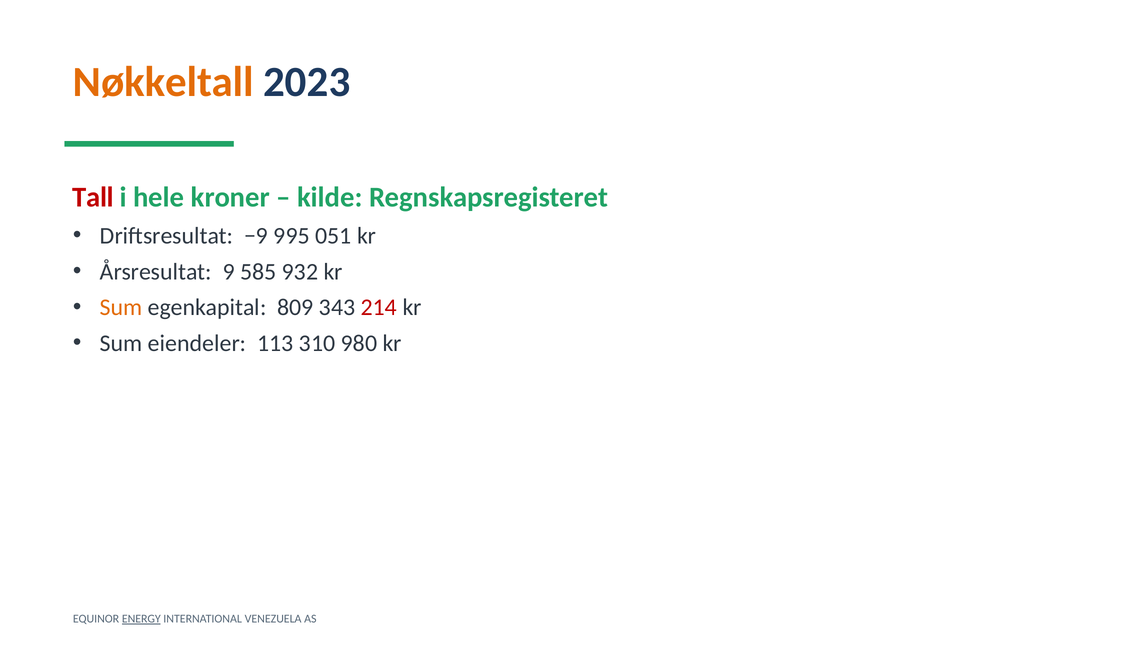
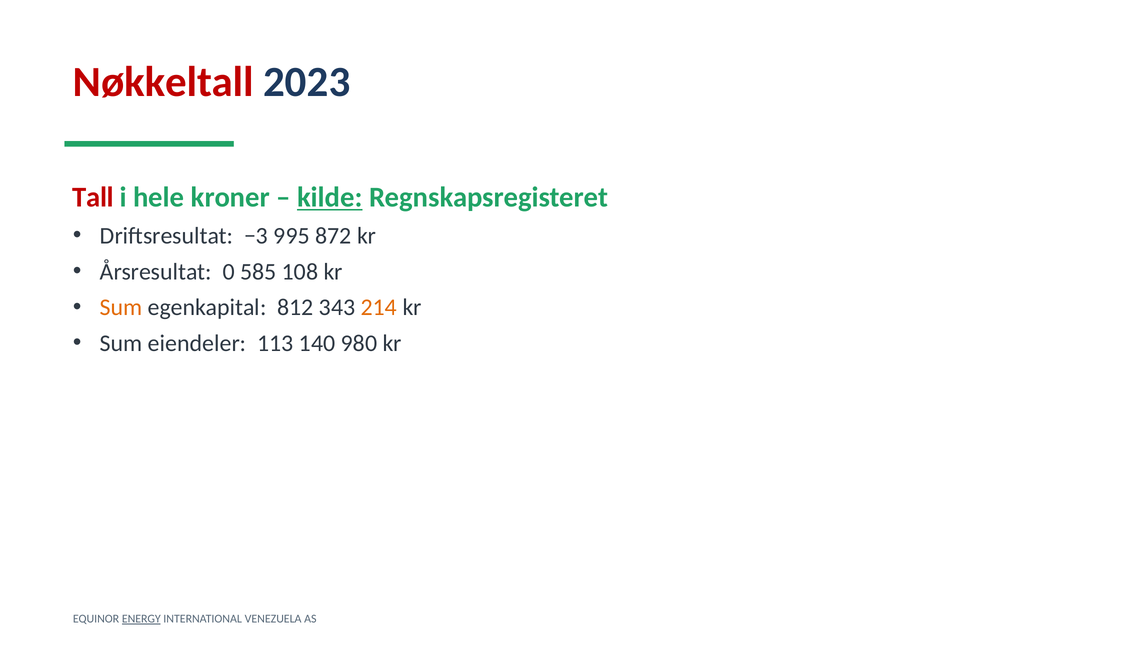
Nøkkeltall colour: orange -> red
kilde underline: none -> present
−9: −9 -> −3
051: 051 -> 872
9: 9 -> 0
932: 932 -> 108
809: 809 -> 812
214 colour: red -> orange
310: 310 -> 140
